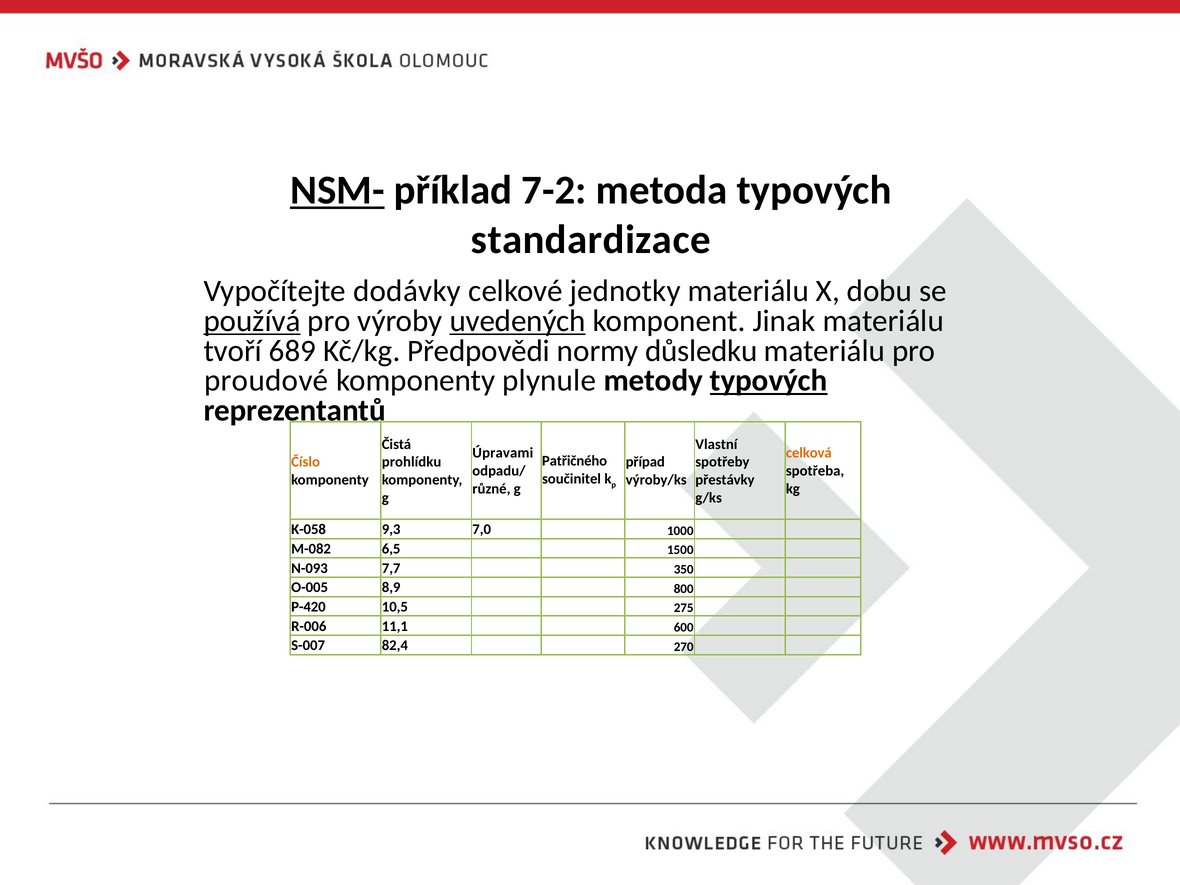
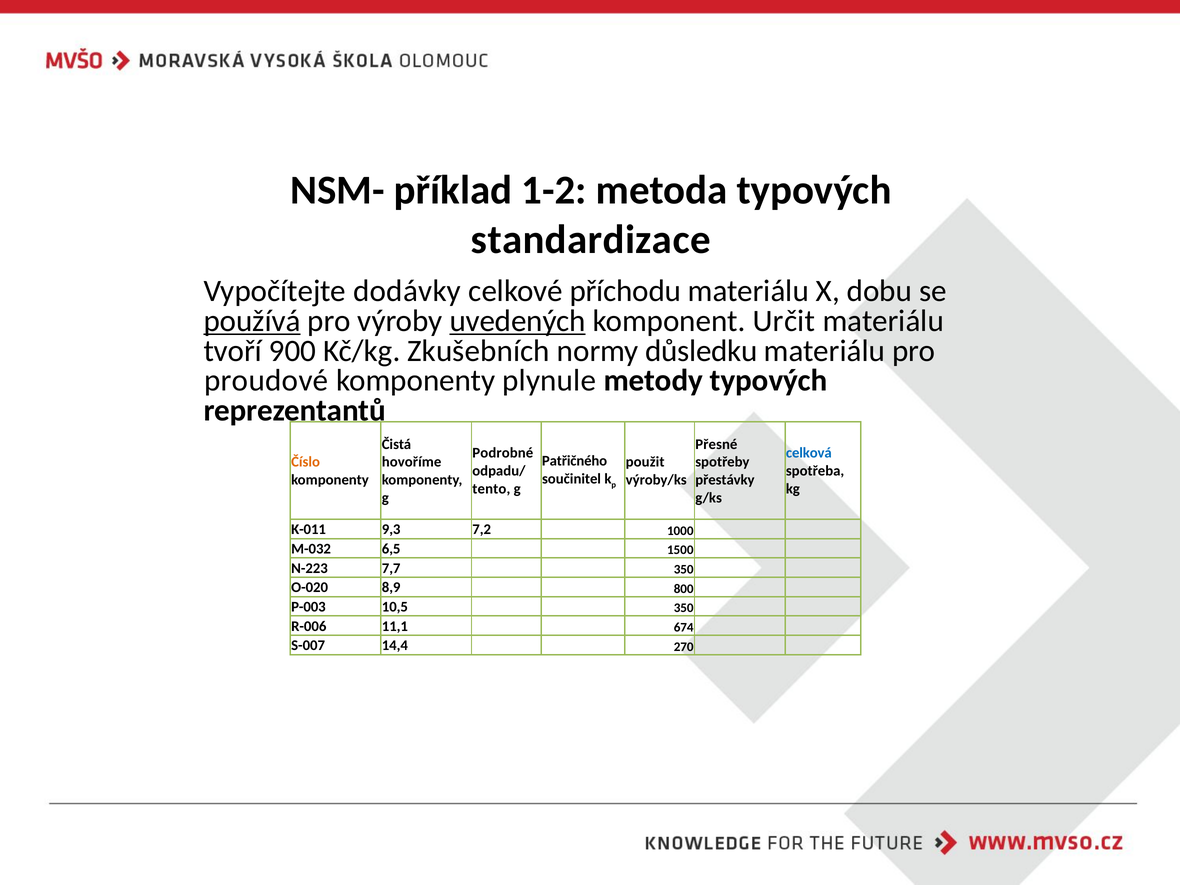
NSM- underline: present -> none
7-2: 7-2 -> 1-2
jednotky: jednotky -> příchodu
Jinak: Jinak -> Určit
689: 689 -> 900
Předpovědi: Předpovědi -> Zkušebních
typových at (769, 381) underline: present -> none
Vlastní: Vlastní -> Přesné
Úpravami: Úpravami -> Podrobné
celková colour: orange -> blue
prohlídku: prohlídku -> hovoříme
případ: případ -> použit
různé: různé -> tento
K-058: K-058 -> K-011
7,0: 7,0 -> 7,2
M-082: M-082 -> M-032
N-093: N-093 -> N-223
O-005: O-005 -> O-020
P-420: P-420 -> P-003
10,5 275: 275 -> 350
600: 600 -> 674
82,4: 82,4 -> 14,4
